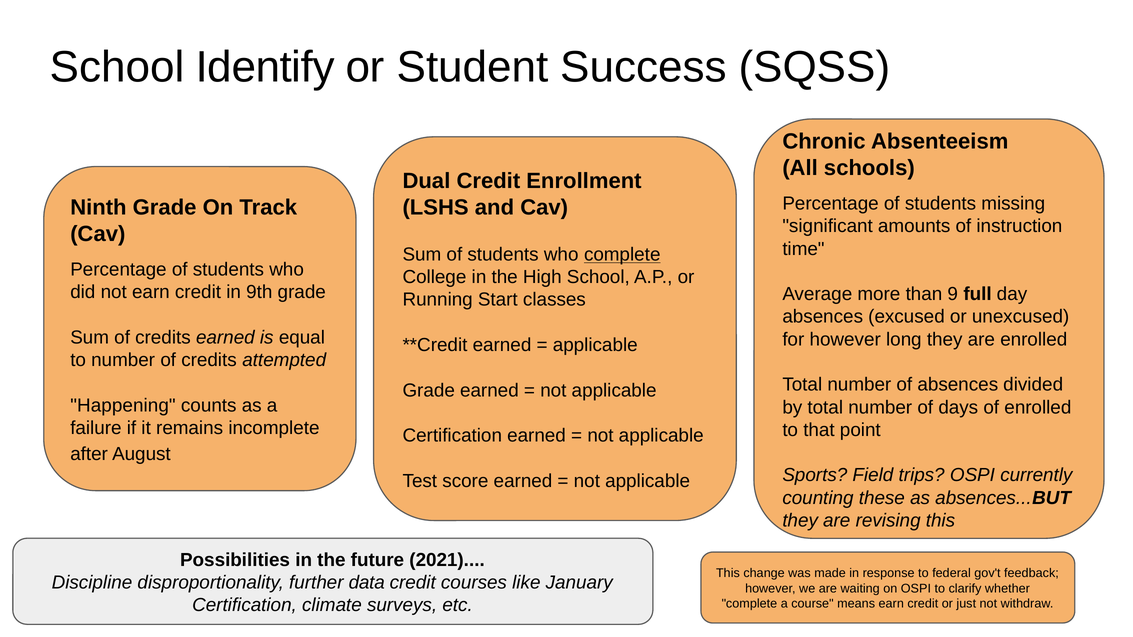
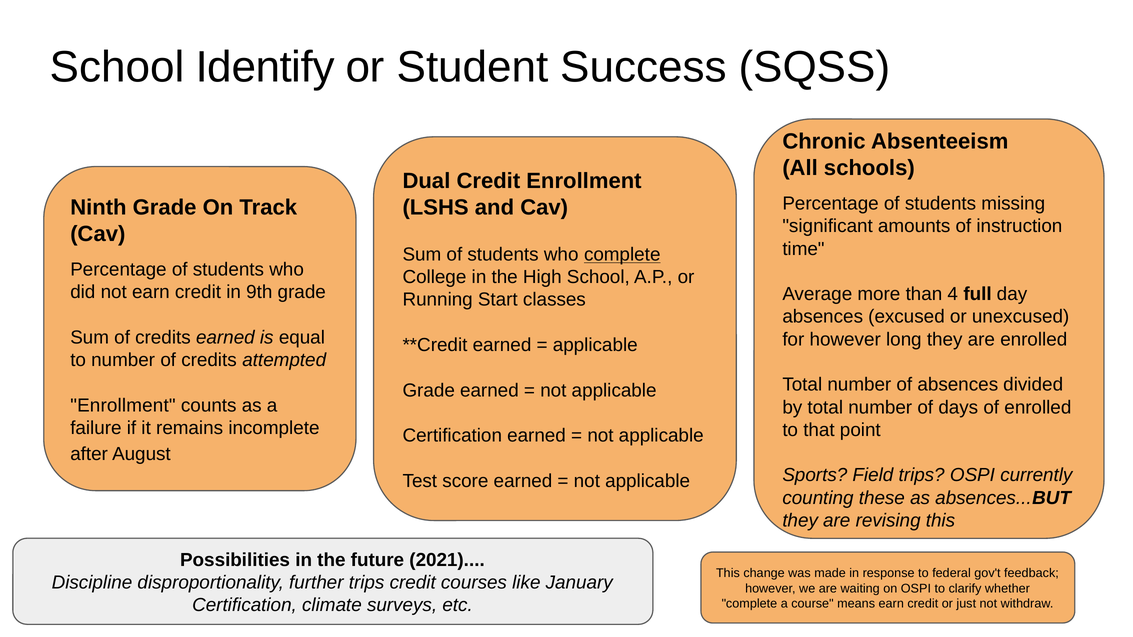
9: 9 -> 4
Happening at (123, 406): Happening -> Enrollment
further data: data -> trips
